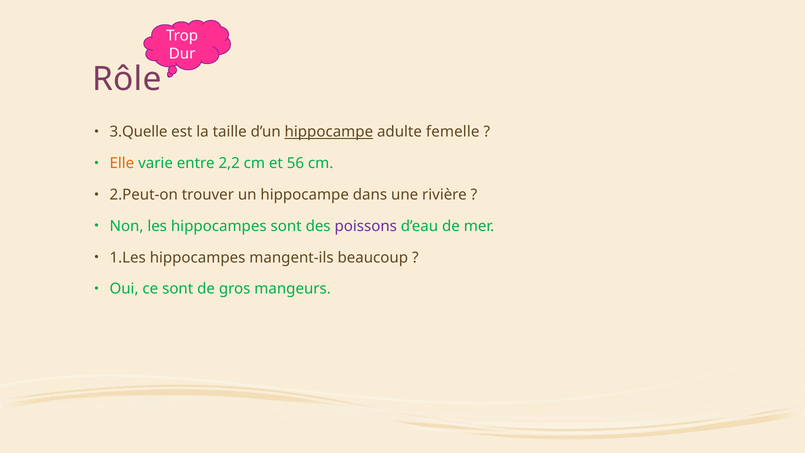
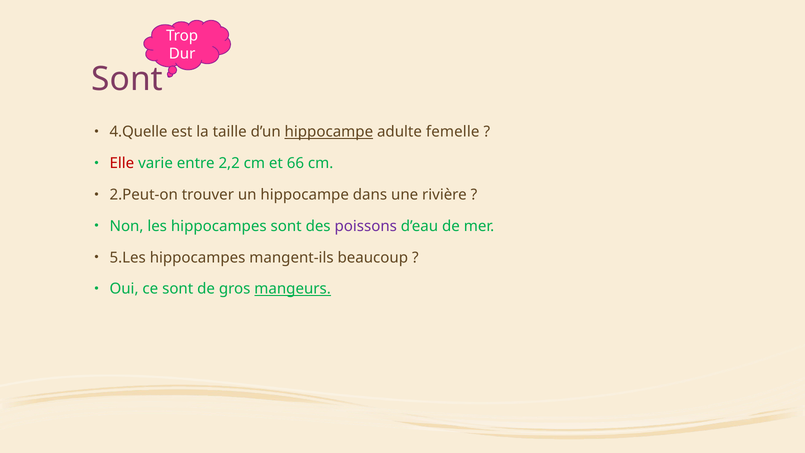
Rôle at (127, 79): Rôle -> Sont
3.Quelle: 3.Quelle -> 4.Quelle
Elle colour: orange -> red
56: 56 -> 66
1.Les: 1.Les -> 5.Les
mangeurs underline: none -> present
